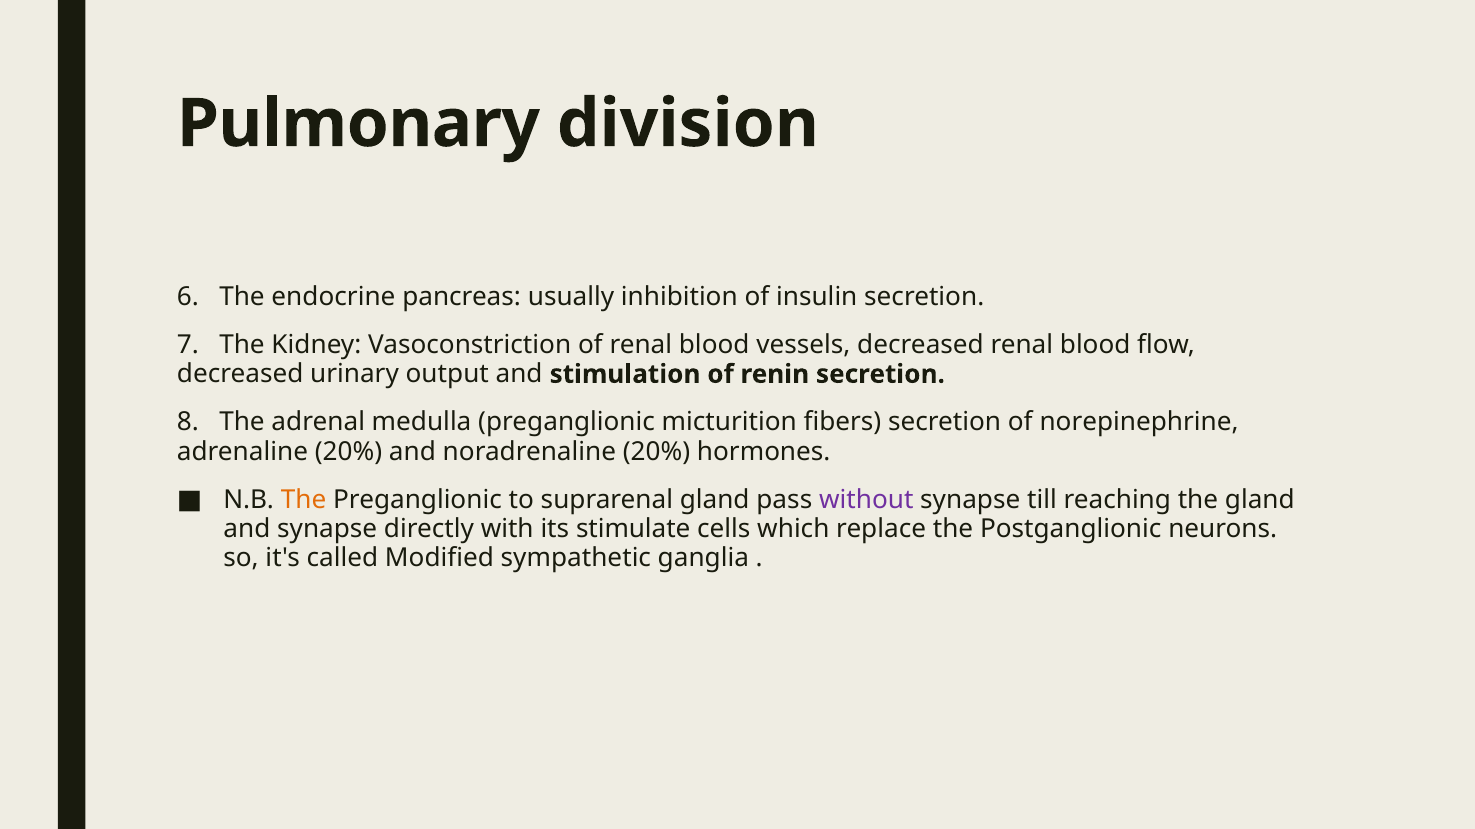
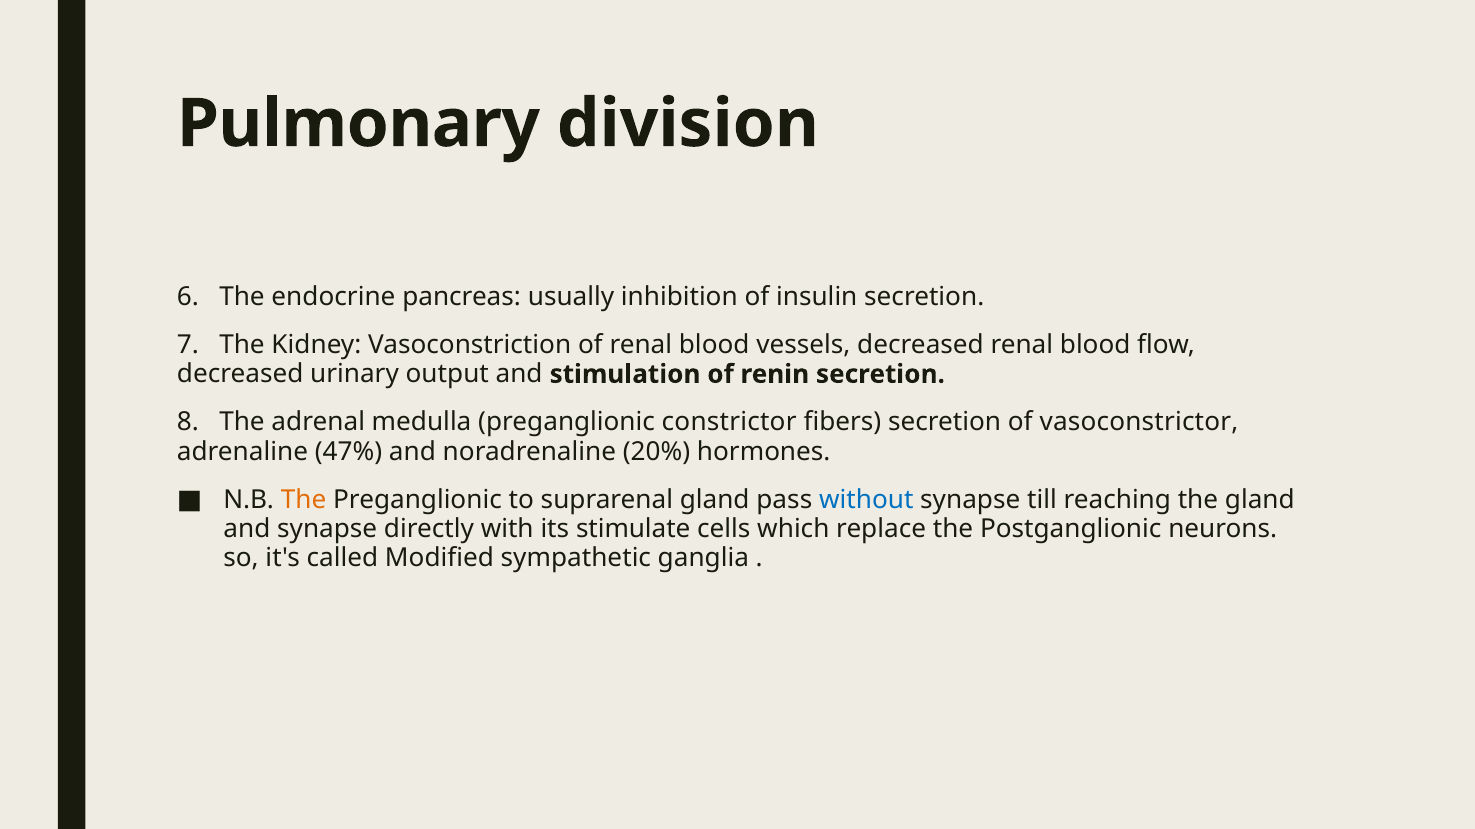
micturition: micturition -> constrictor
norepinephrine: norepinephrine -> vasoconstrictor
adrenaline 20%: 20% -> 47%
without colour: purple -> blue
